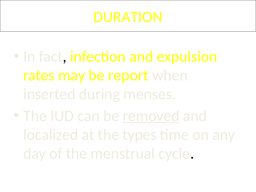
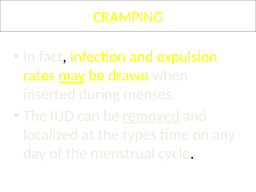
DURATION: DURATION -> CRAMPING
may underline: none -> present
report: report -> drawn
